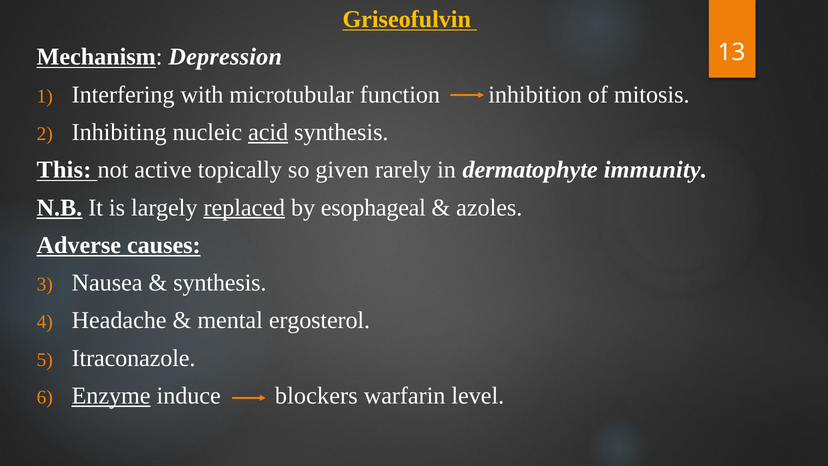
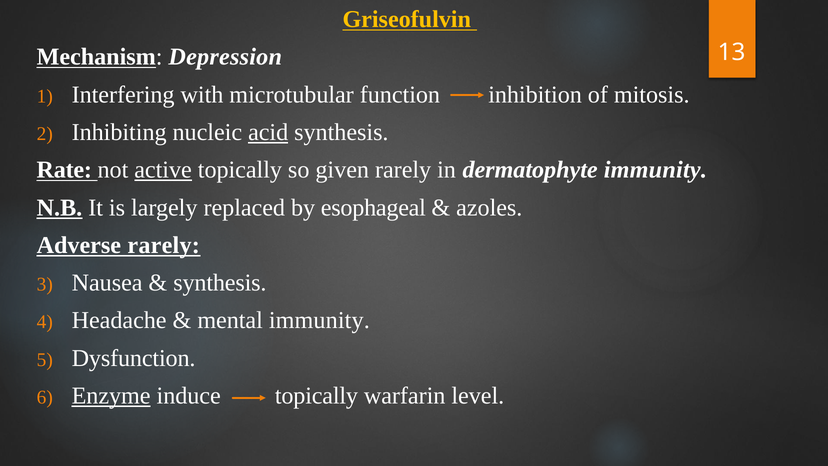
This: This -> Rate
active underline: none -> present
replaced underline: present -> none
Adverse causes: causes -> rarely
mental ergosterol: ergosterol -> immunity
Itraconazole: Itraconazole -> Dysfunction
induce blockers: blockers -> topically
